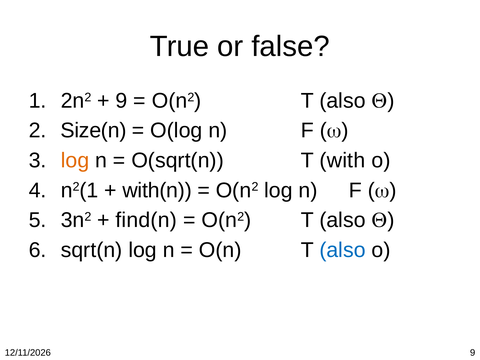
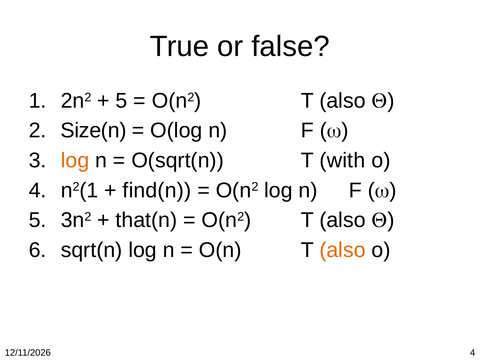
9 at (122, 101): 9 -> 5
with(n: with(n -> find(n
find(n: find(n -> that(n
also at (342, 250) colour: blue -> orange
9 at (473, 353): 9 -> 4
